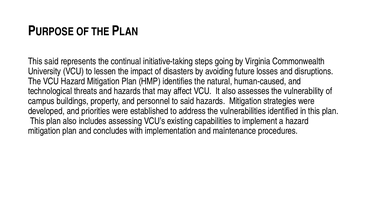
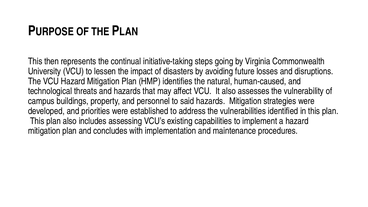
This said: said -> then
